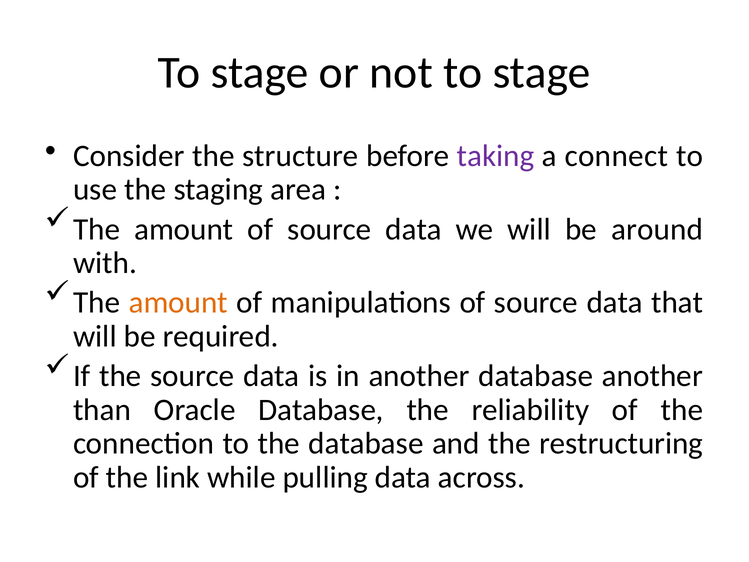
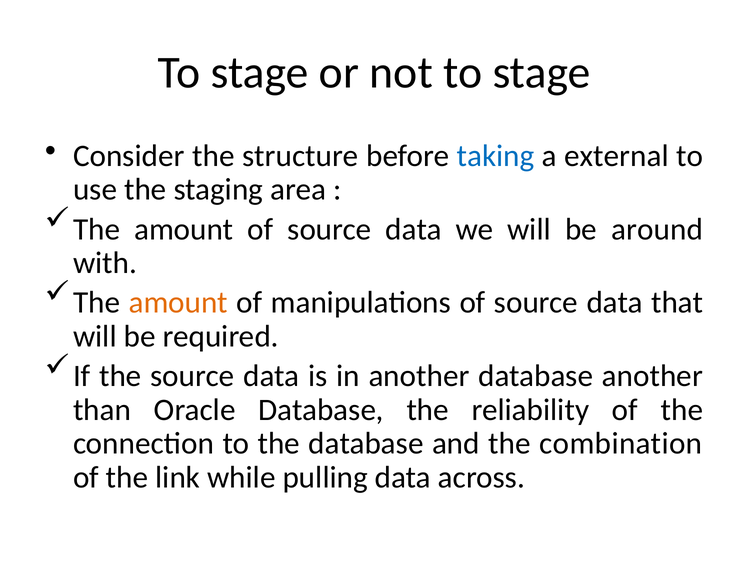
taking colour: purple -> blue
connect: connect -> external
restructuring: restructuring -> combination
